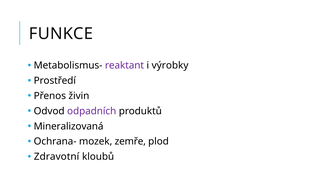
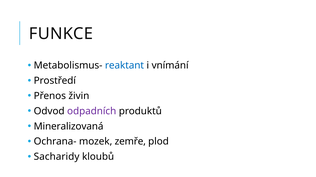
reaktant colour: purple -> blue
výrobky: výrobky -> vnímání
Zdravotní: Zdravotní -> Sacharidy
